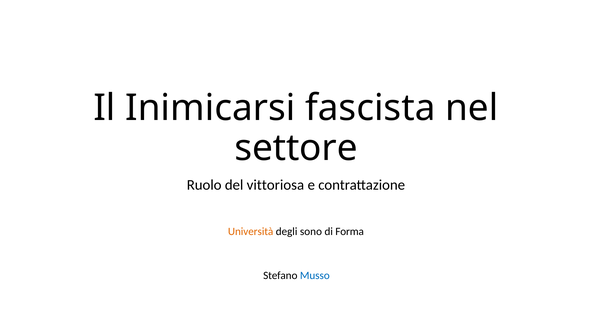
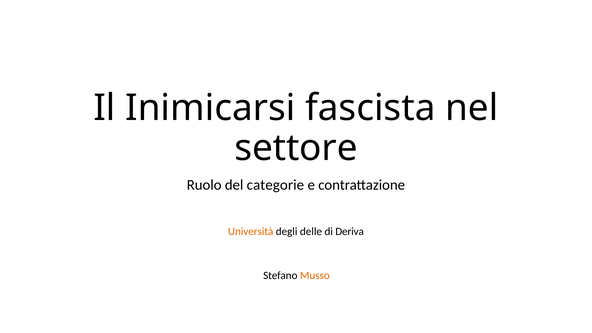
vittoriosa: vittoriosa -> categorie
sono: sono -> delle
Forma: Forma -> Deriva
Musso colour: blue -> orange
